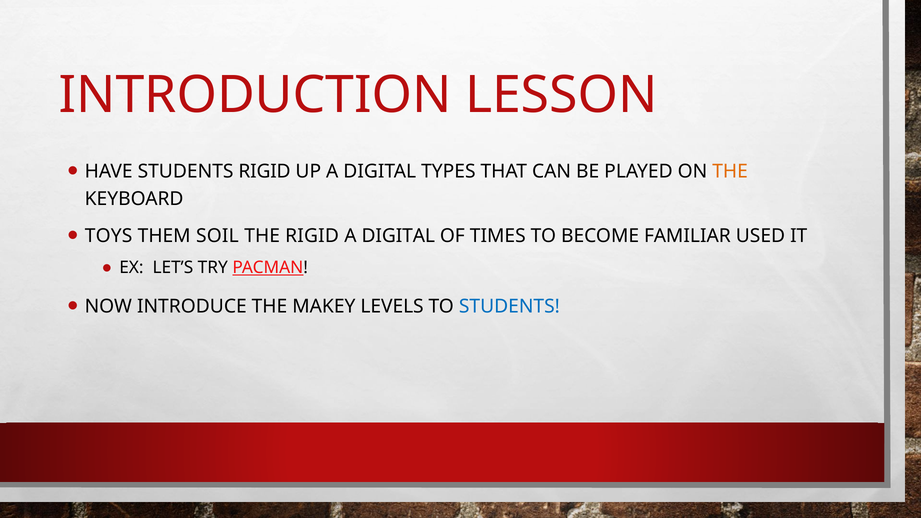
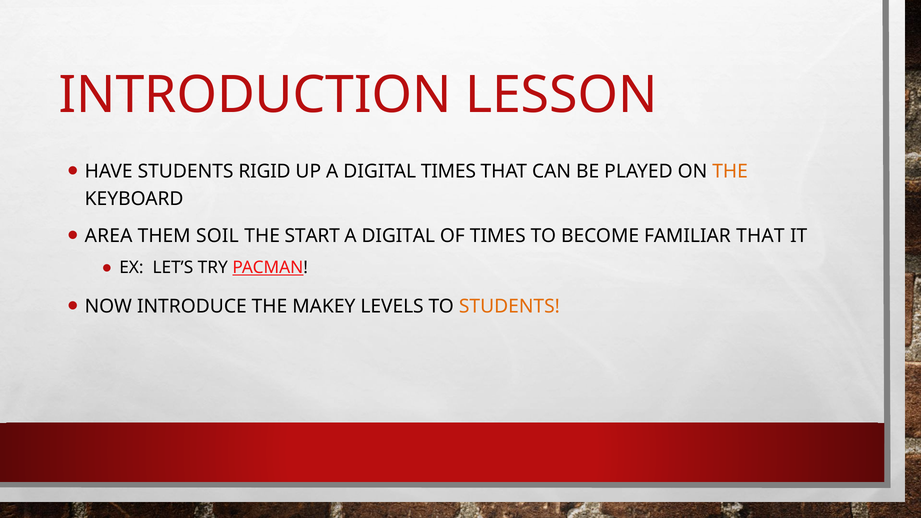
DIGITAL TYPES: TYPES -> TIMES
TOYS: TOYS -> AREA
THE RIGID: RIGID -> START
FAMILIAR USED: USED -> THAT
STUDENTS at (509, 306) colour: blue -> orange
